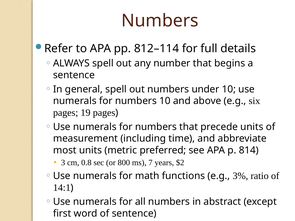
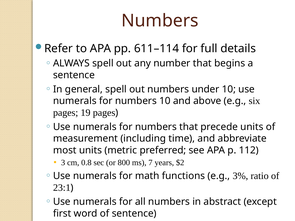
812–114: 812–114 -> 611–114
814: 814 -> 112
14:1: 14:1 -> 23:1
